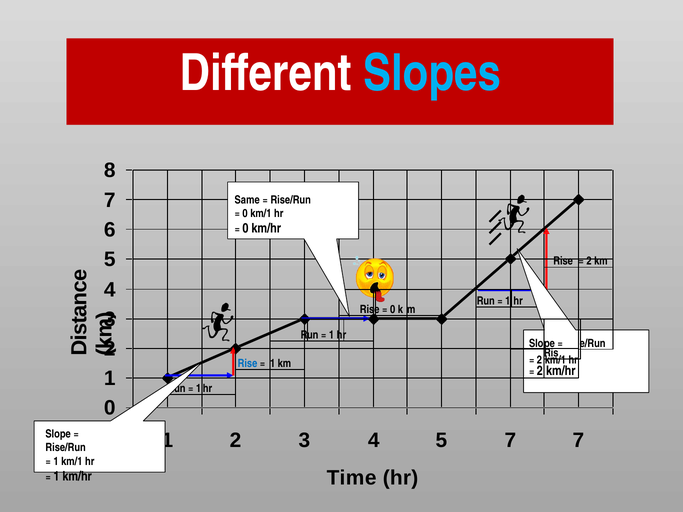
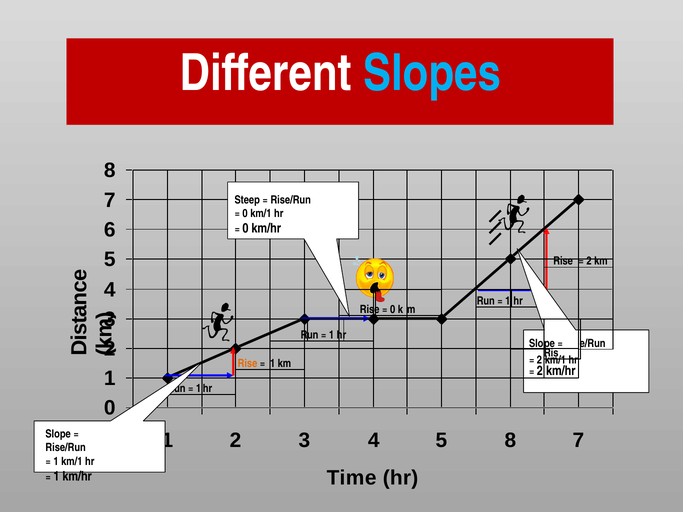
Same: Same -> Steep
Rise at (248, 364) colour: blue -> orange
5 7: 7 -> 8
